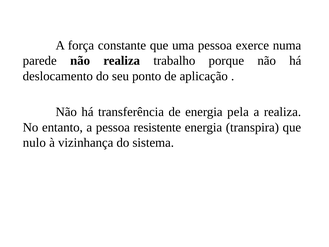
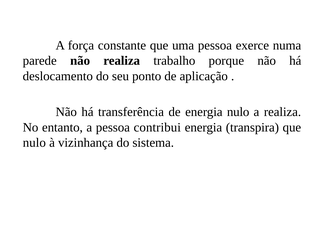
energia pela: pela -> nulo
resistente: resistente -> contribui
